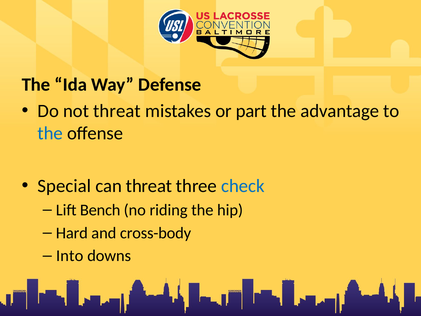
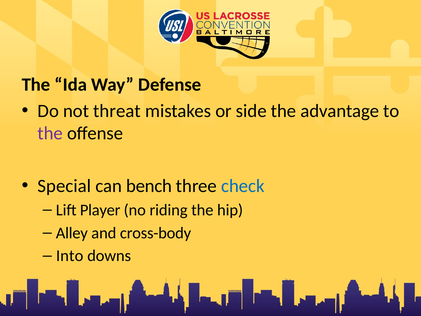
part: part -> side
the at (50, 133) colour: blue -> purple
can threat: threat -> bench
Bench: Bench -> Player
Hard: Hard -> Alley
